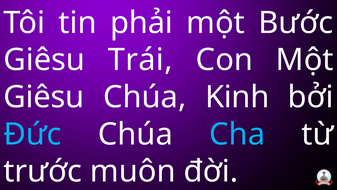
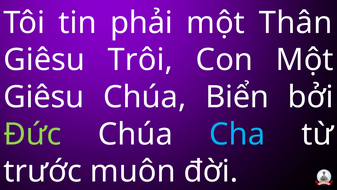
Bước: Bước -> Thân
Trái: Trái -> Trôi
Kinh: Kinh -> Biển
Đức colour: light blue -> light green
